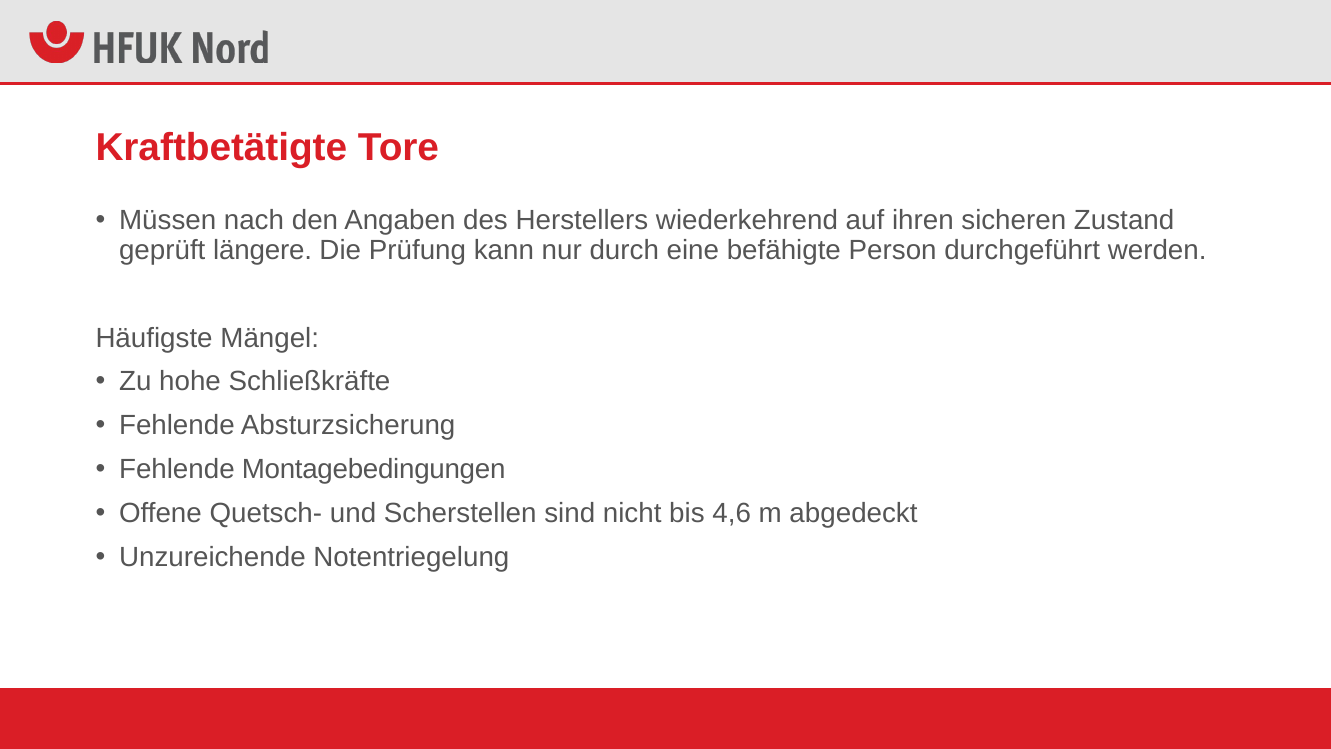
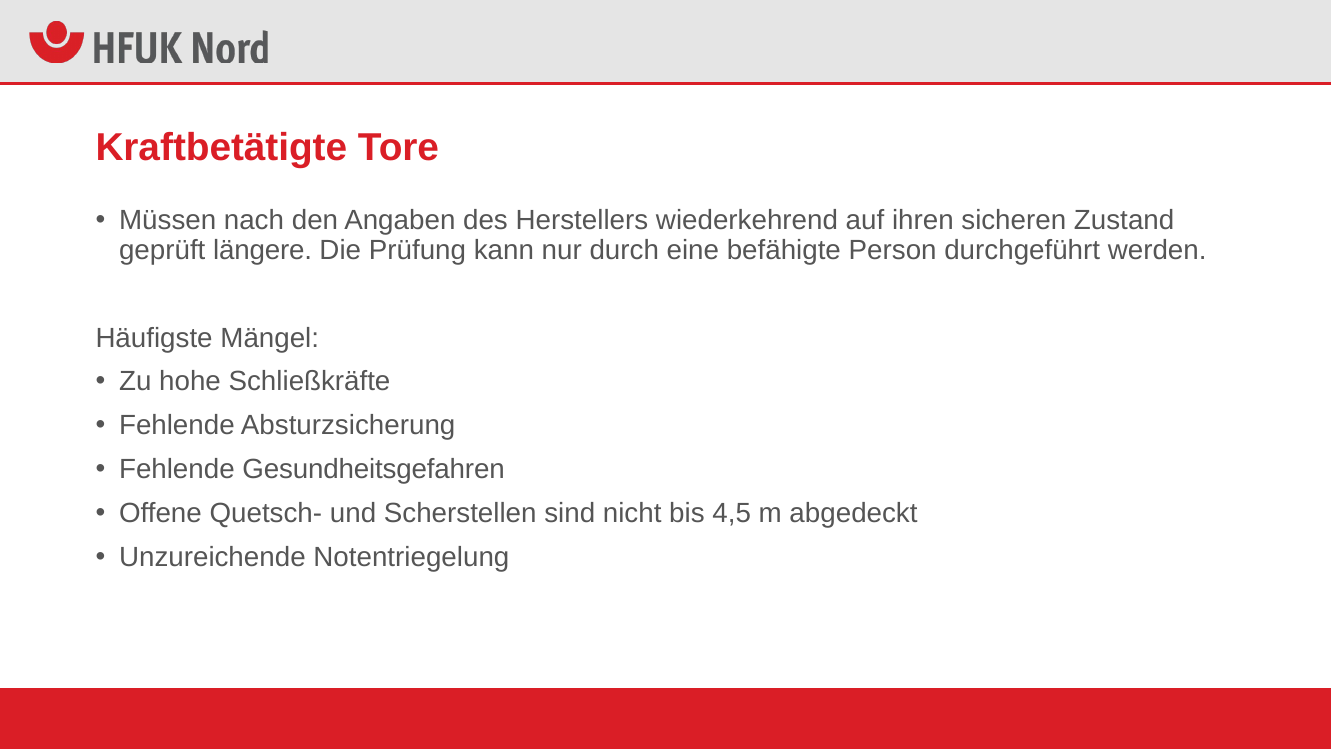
Montagebedingungen: Montagebedingungen -> Gesundheitsgefahren
4,6: 4,6 -> 4,5
